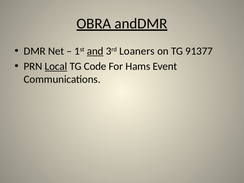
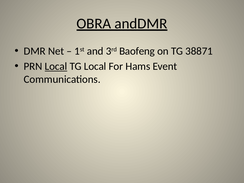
and underline: present -> none
Loaners: Loaners -> Baofeng
91377: 91377 -> 38871
TG Code: Code -> Local
